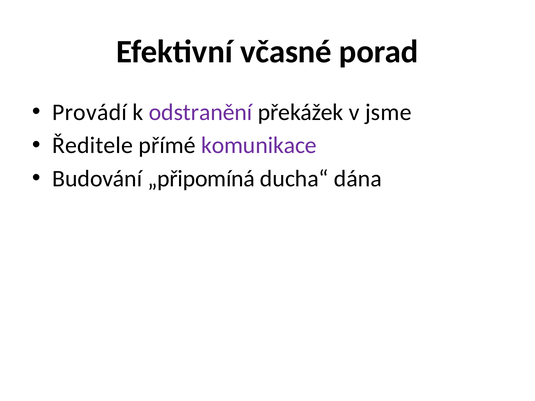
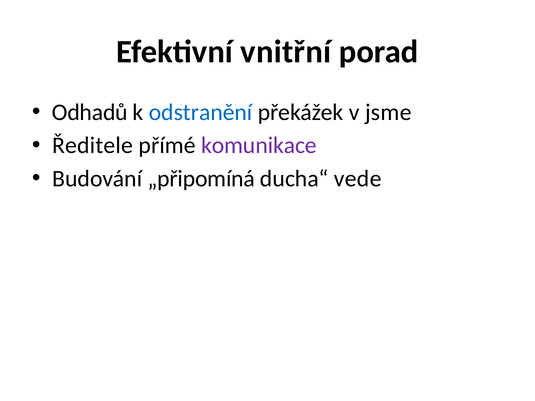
včasné: včasné -> vnitřní
Provádí: Provádí -> Odhadů
odstranění colour: purple -> blue
dána: dána -> vede
